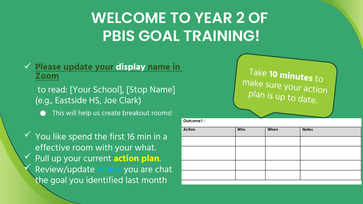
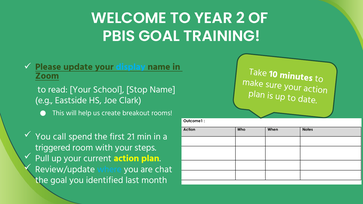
display colour: white -> light blue
like: like -> call
16: 16 -> 21
effective: effective -> triggered
what: what -> steps
